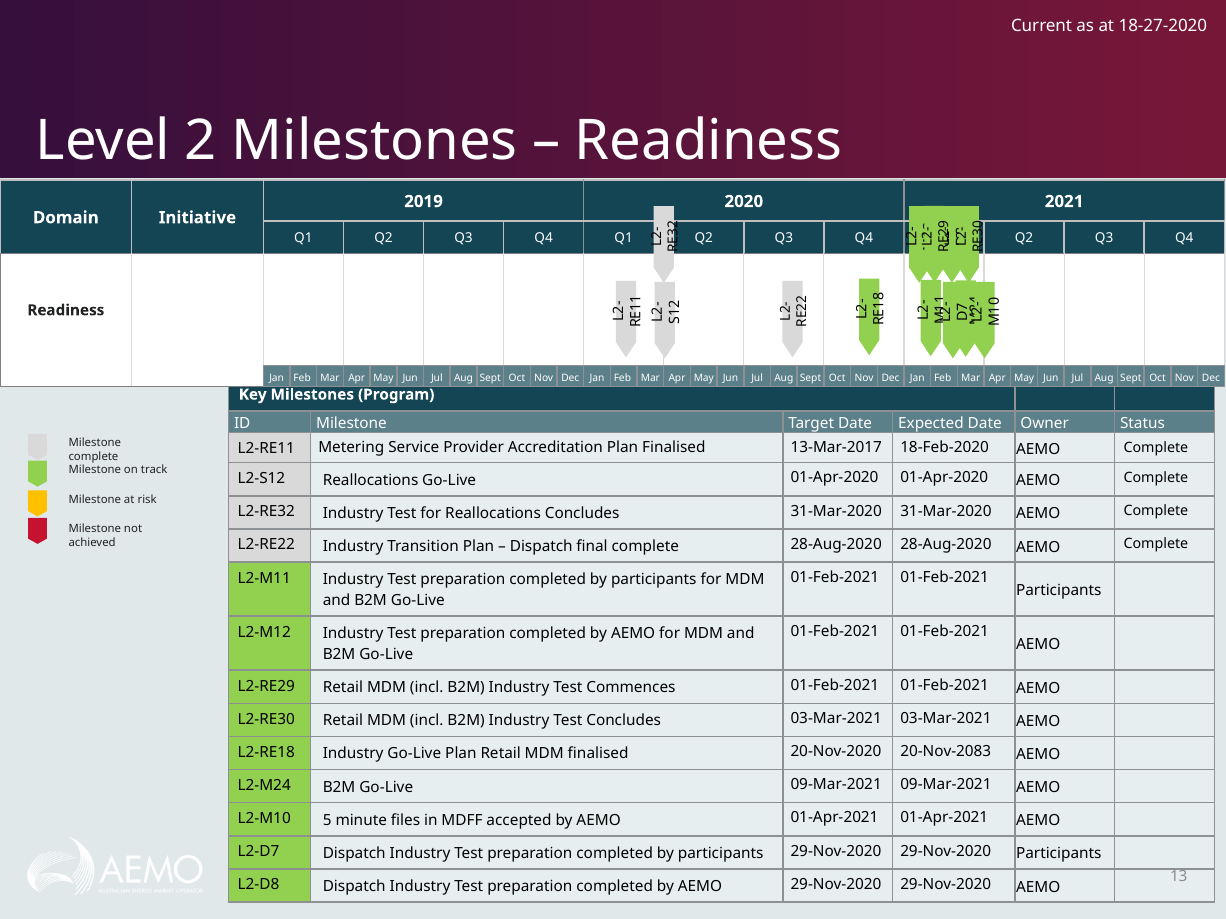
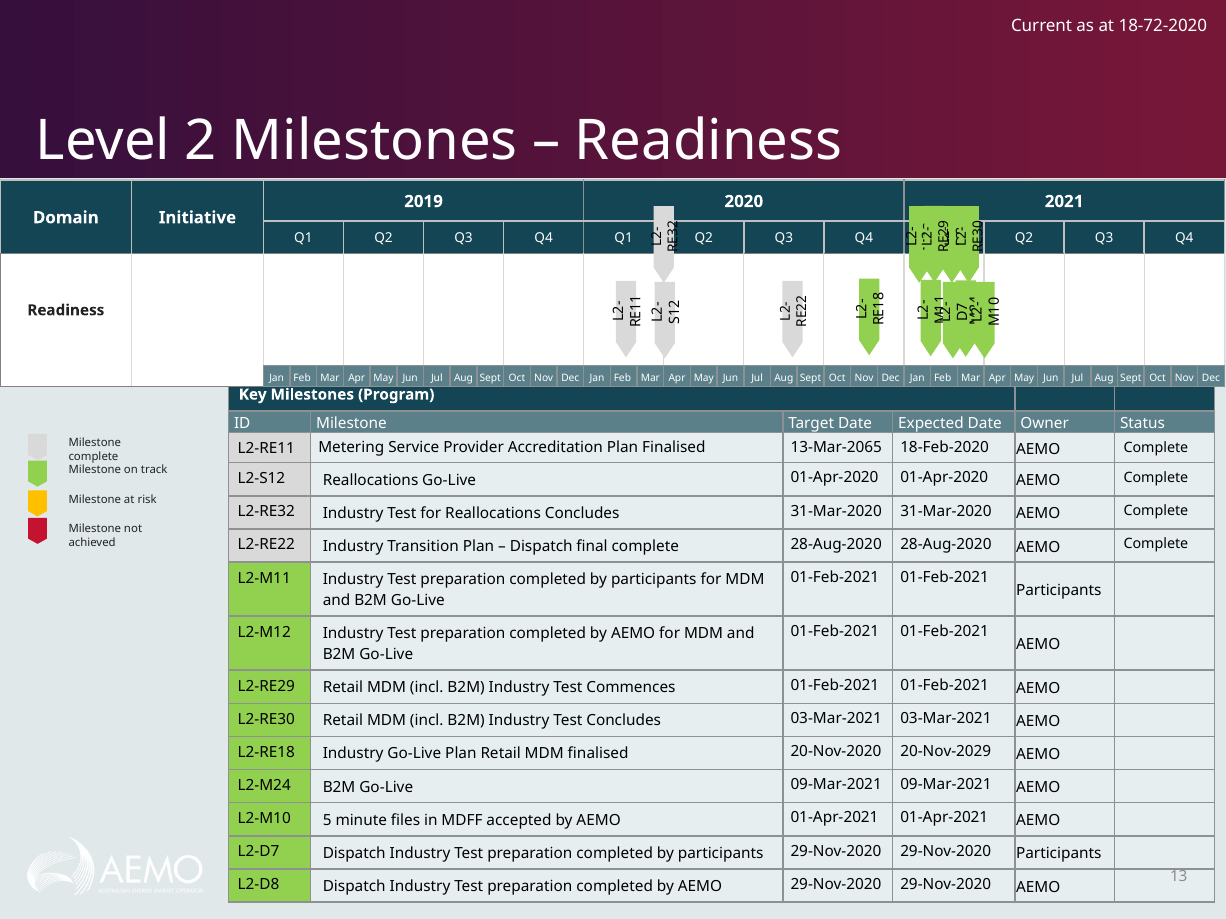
18-27-2020: 18-27-2020 -> 18-72-2020
13-Mar-2017: 13-Mar-2017 -> 13-Mar-2065
20-Nov-2083: 20-Nov-2083 -> 20-Nov-2029
